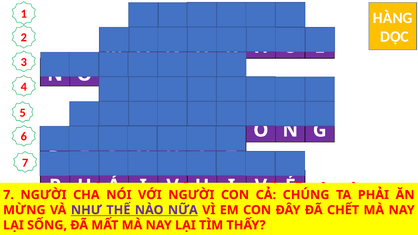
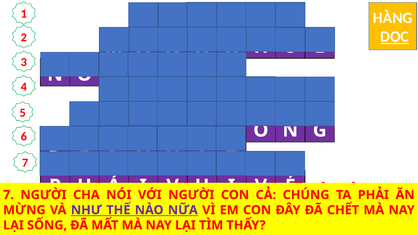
DỌC underline: none -> present
